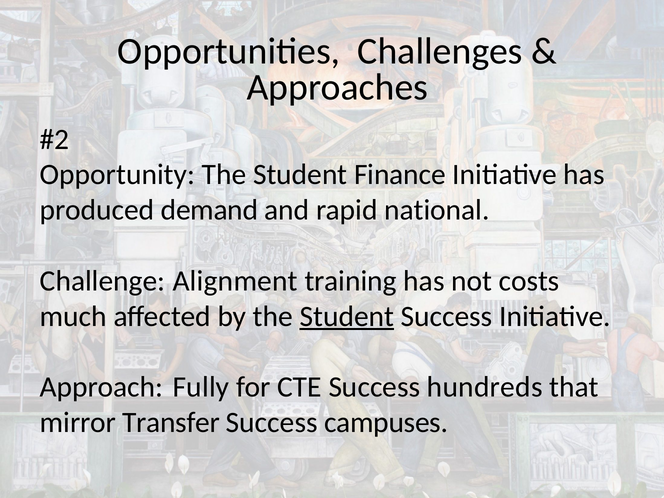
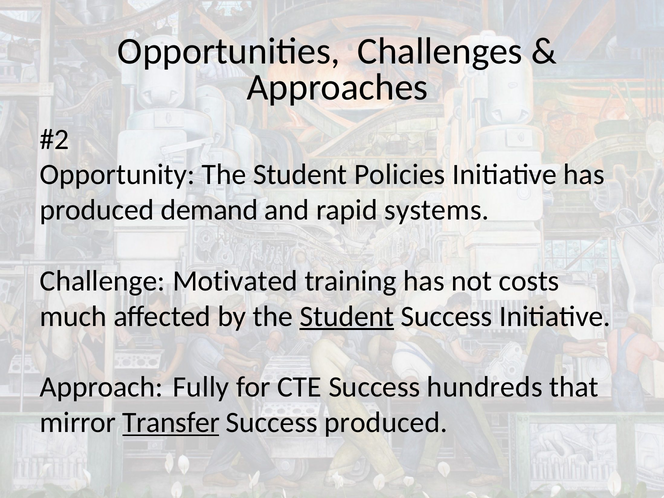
Finance: Finance -> Policies
national: national -> systems
Alignment: Alignment -> Motivated
Transfer underline: none -> present
Success campuses: campuses -> produced
